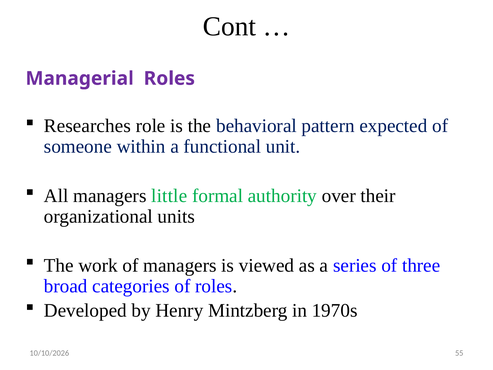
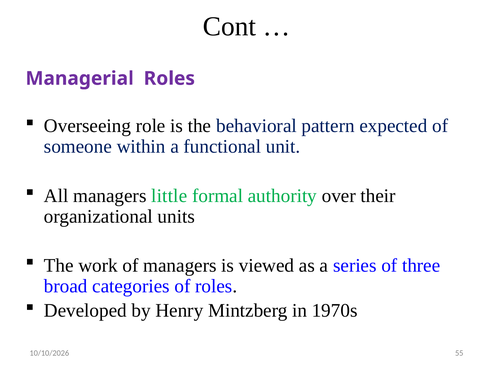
Researches: Researches -> Overseeing
